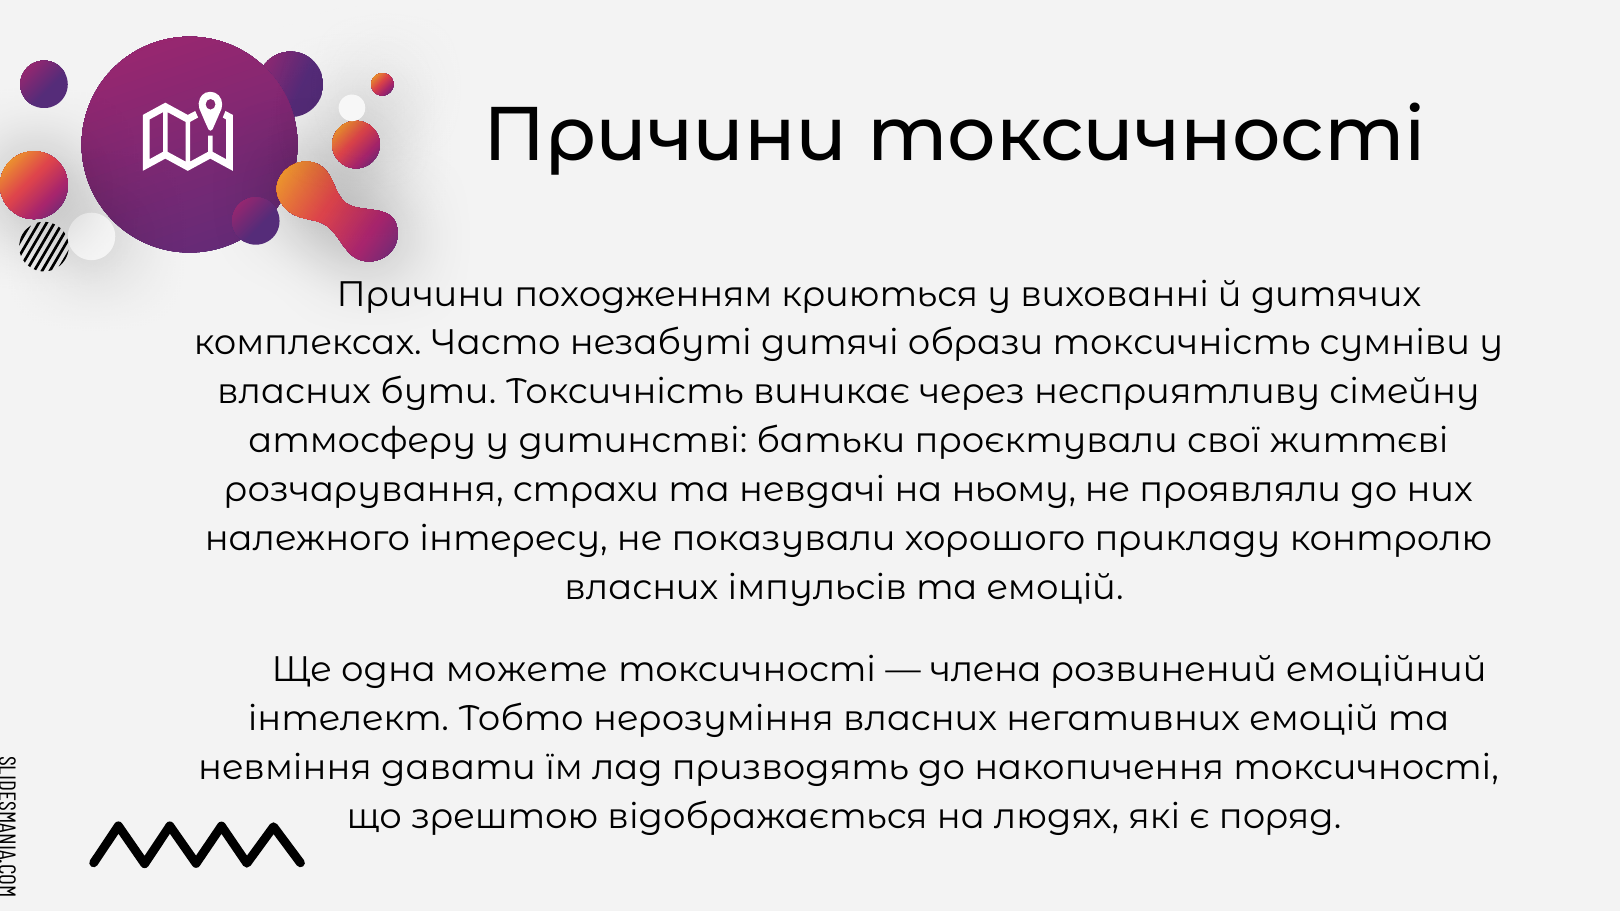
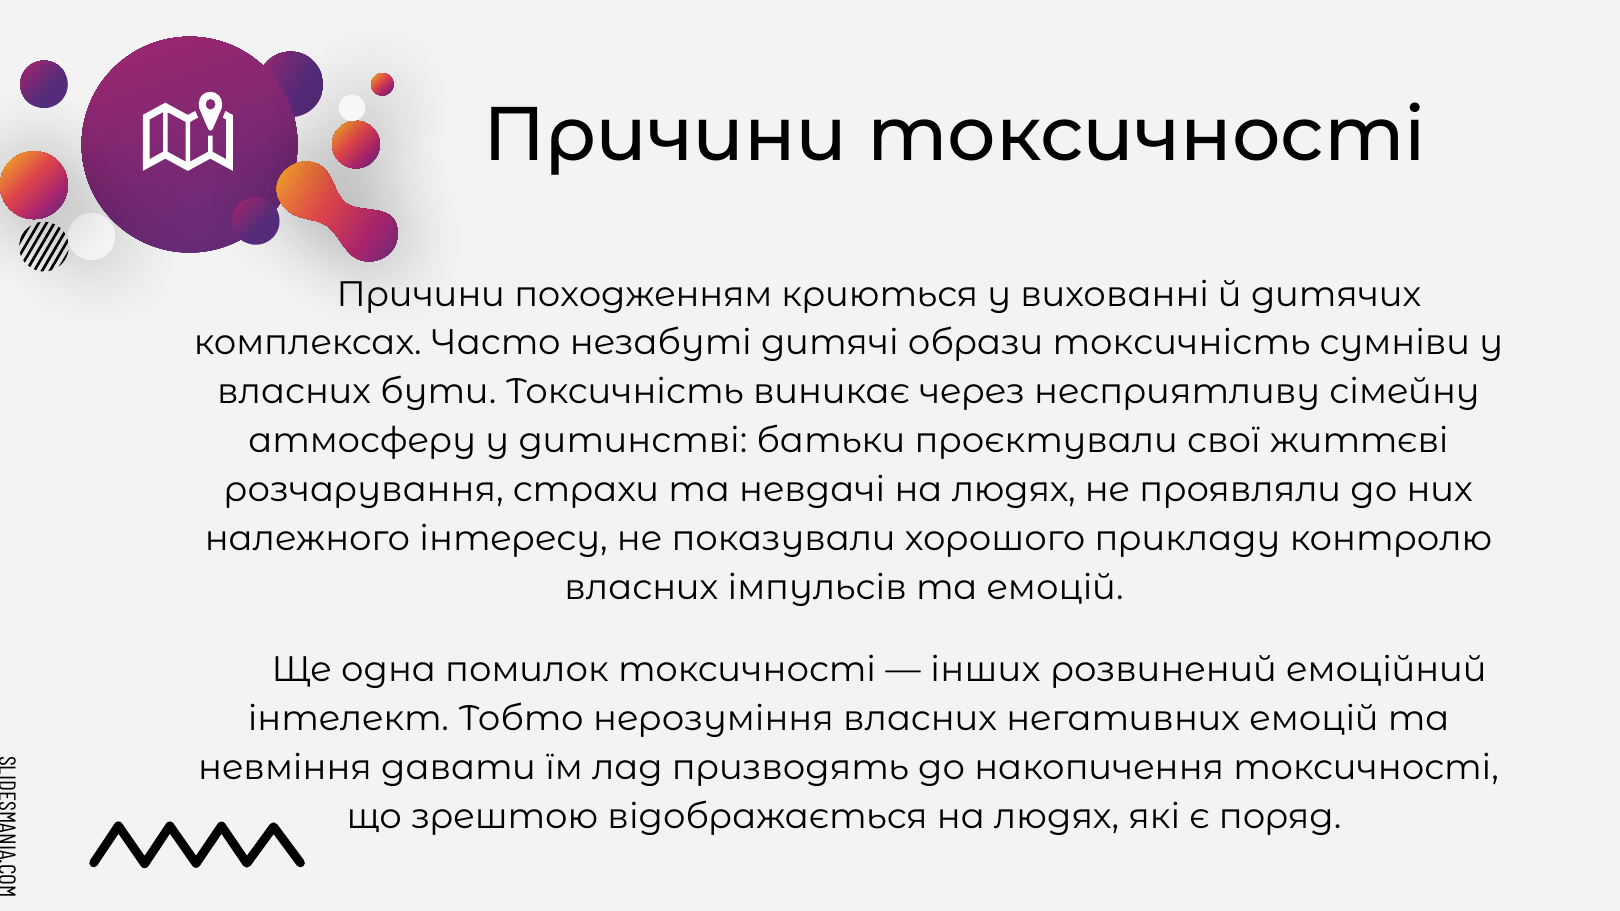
невдачі на ньому: ньому -> людях
можете: можете -> помилок
члена: члена -> інших
